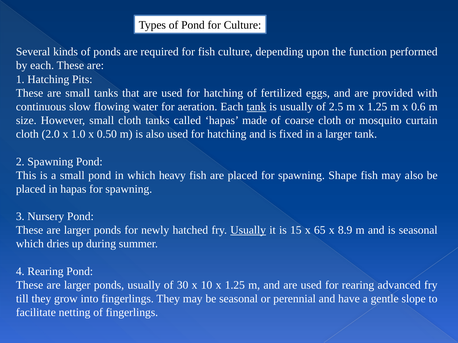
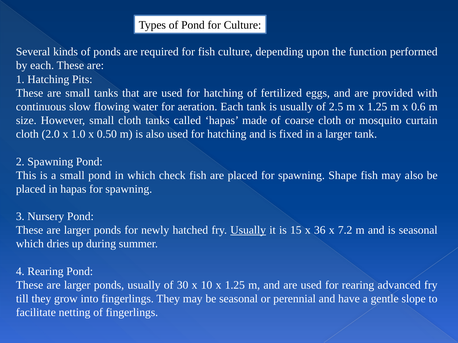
tank at (256, 107) underline: present -> none
heavy: heavy -> check
65: 65 -> 36
8.9: 8.9 -> 7.2
